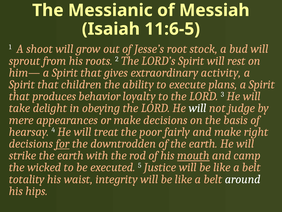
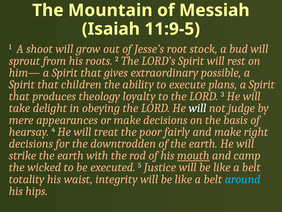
Messianic: Messianic -> Mountain
11:6-5: 11:6-5 -> 11:9-5
activity: activity -> possible
behavior: behavior -> theology
for underline: present -> none
around colour: white -> light blue
